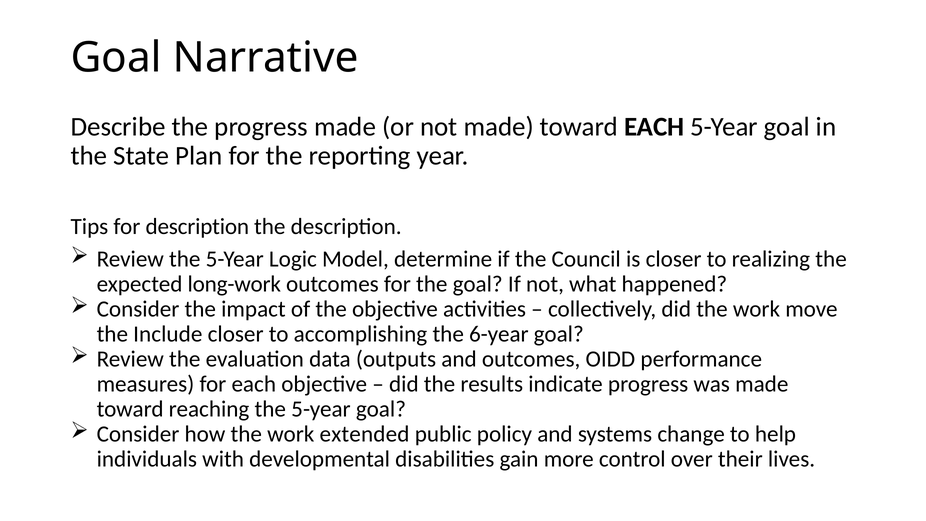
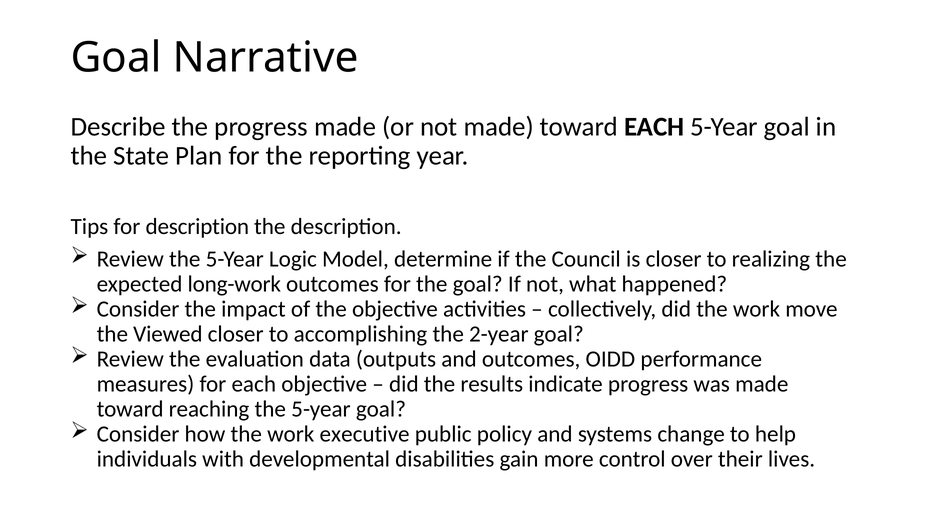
Include: Include -> Viewed
6-year: 6-year -> 2-year
extended: extended -> executive
